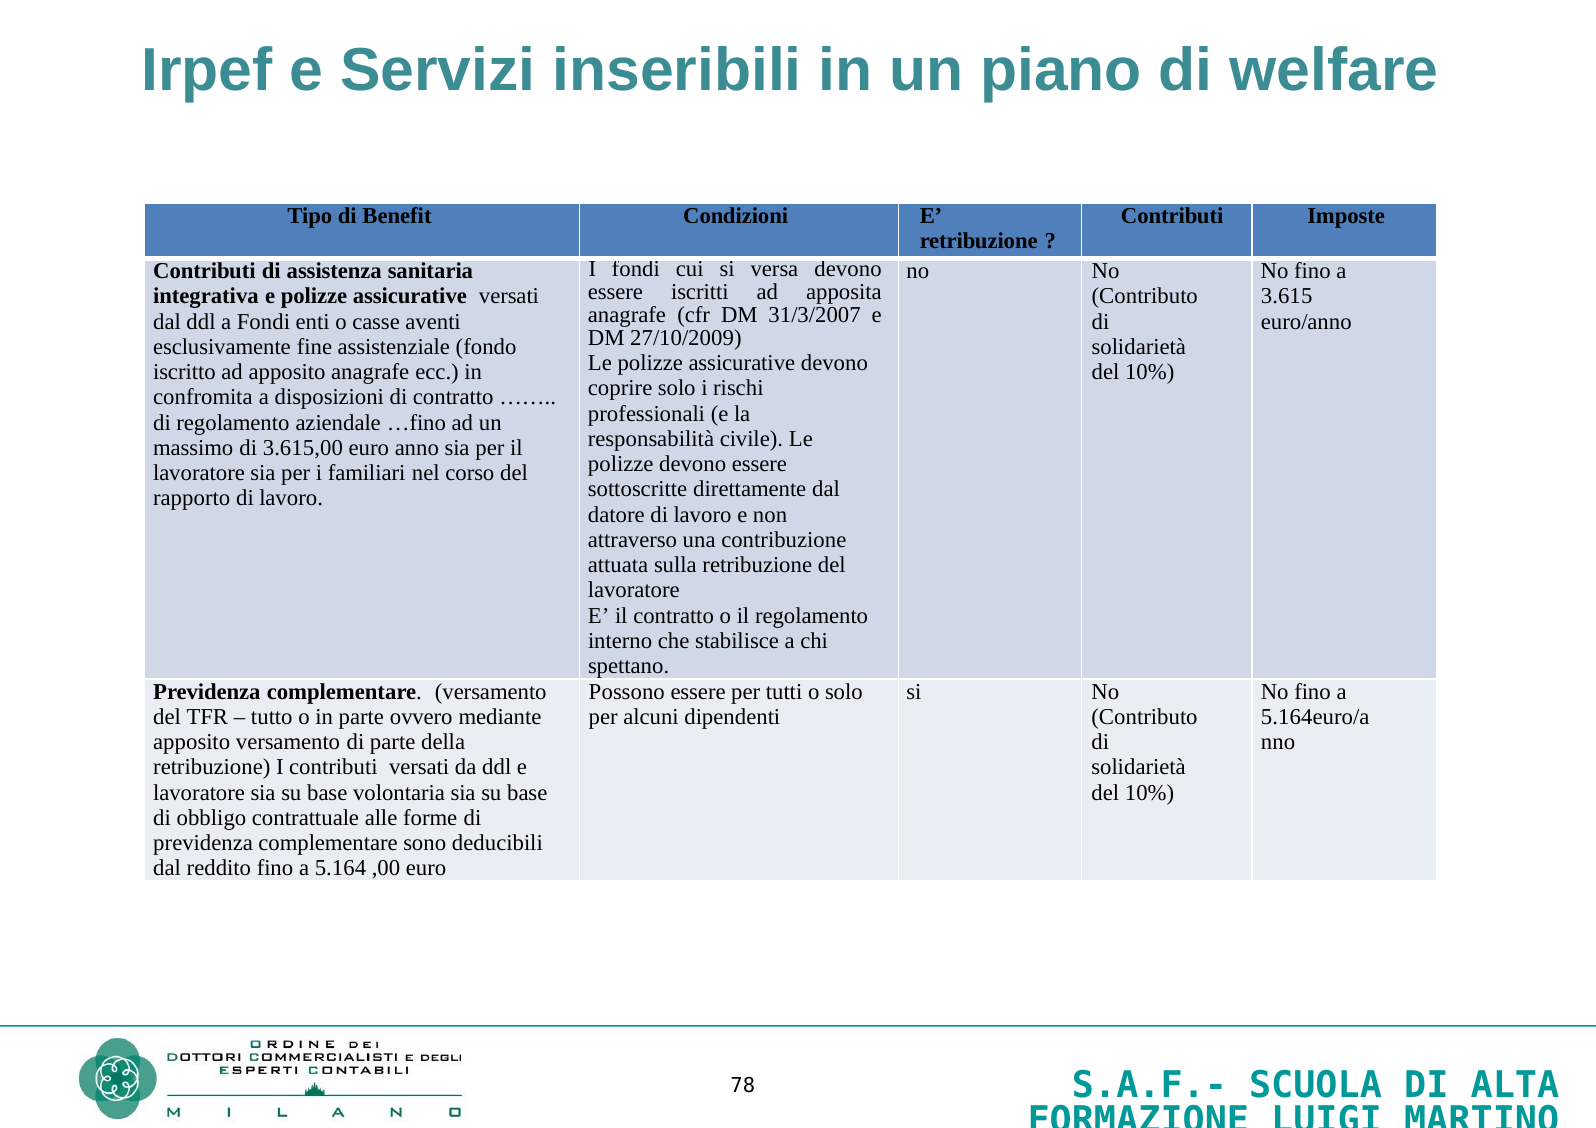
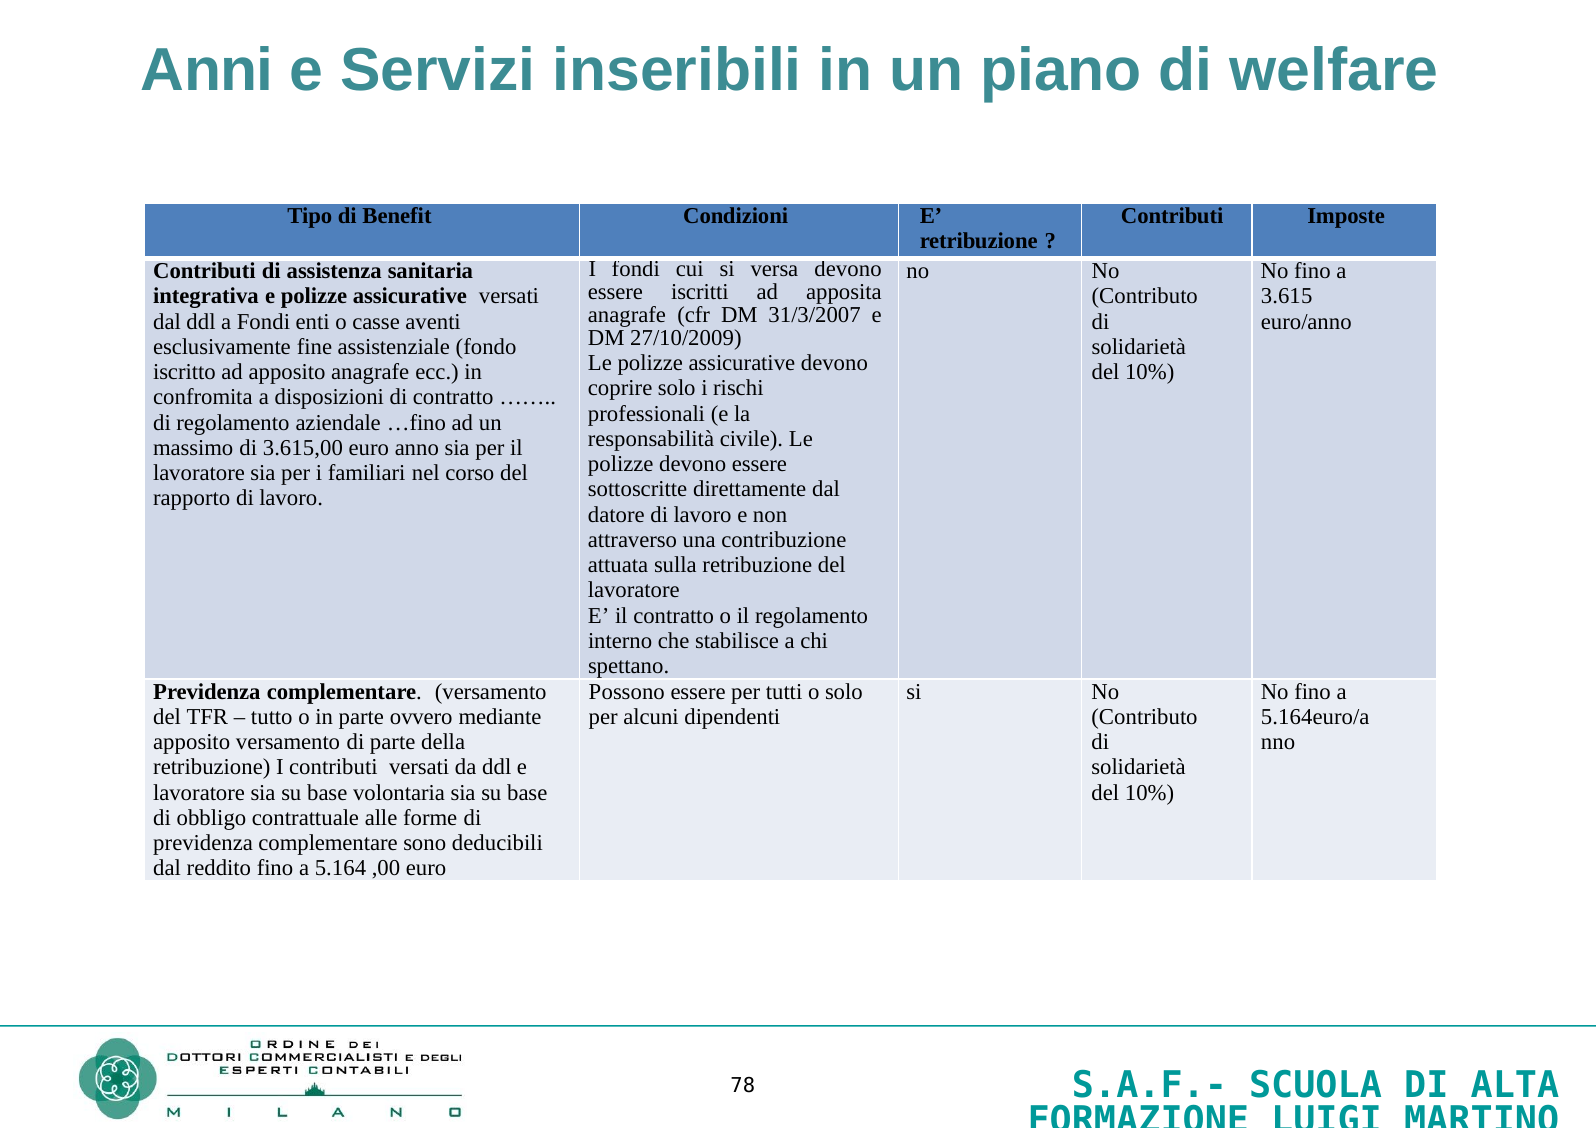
Irpef: Irpef -> Anni
